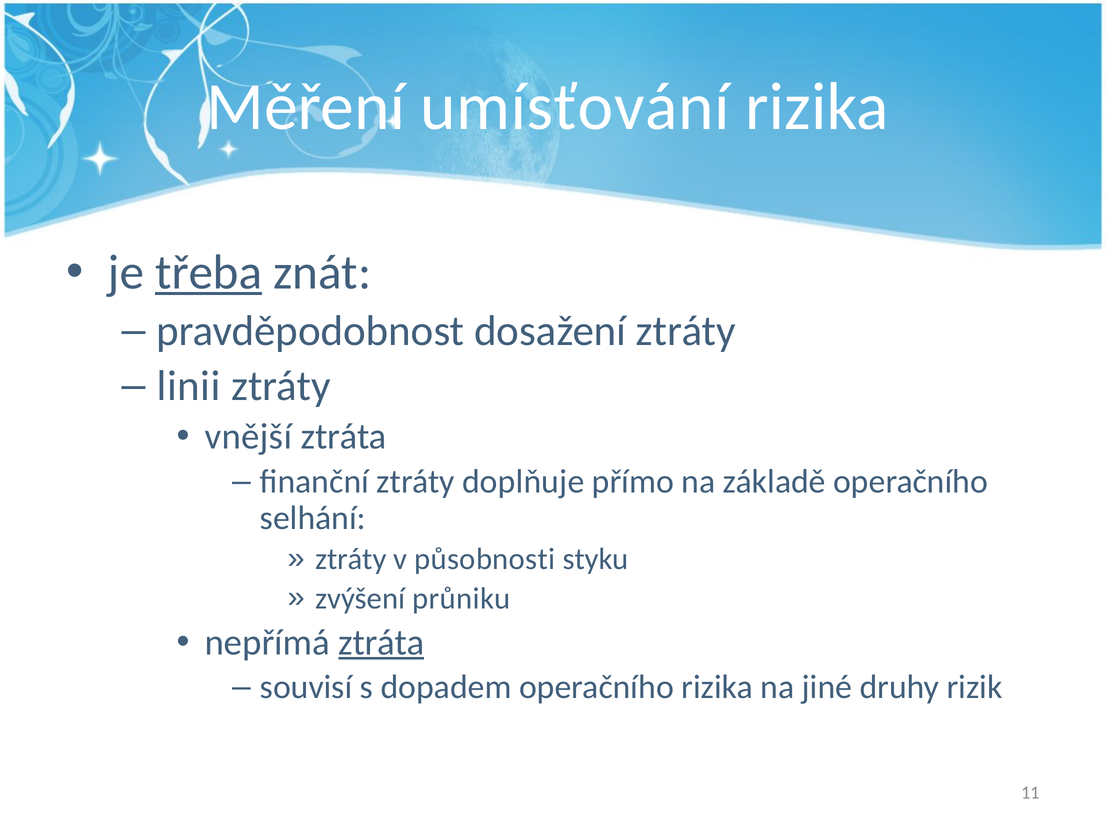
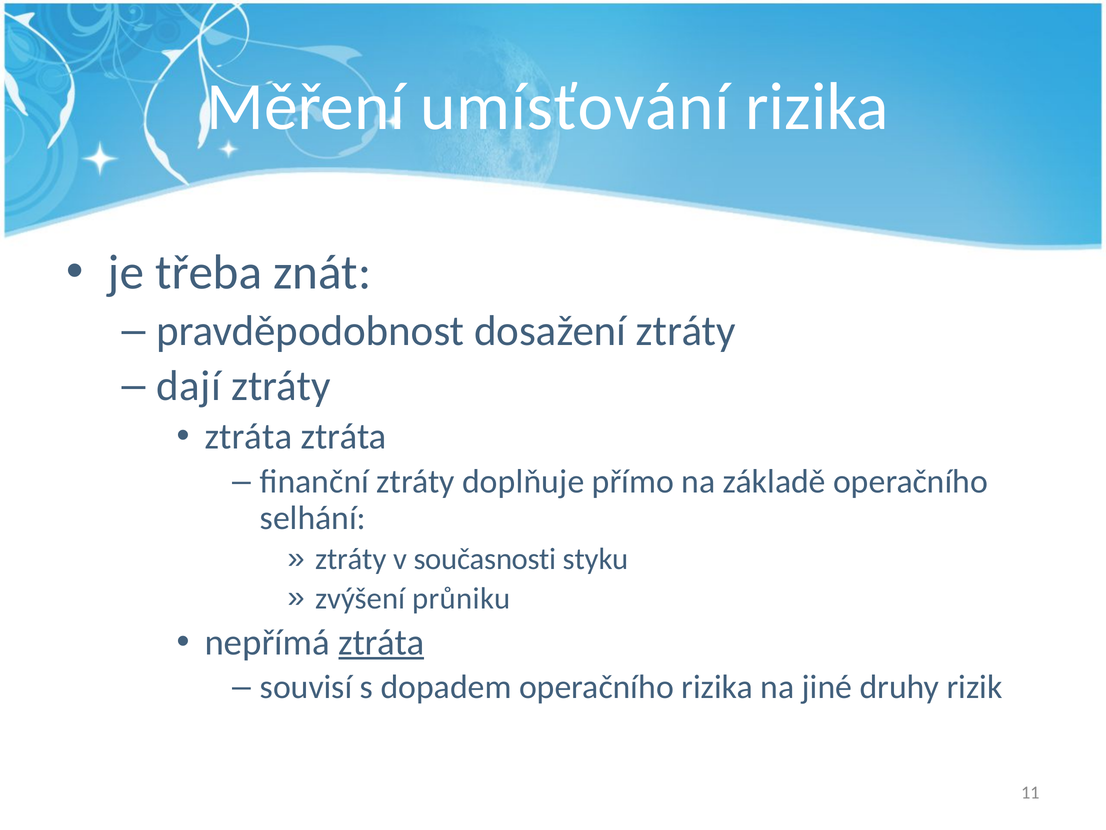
třeba underline: present -> none
linii: linii -> dají
vnější at (248, 436): vnější -> ztráta
působnosti: působnosti -> současnosti
